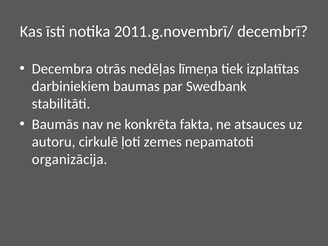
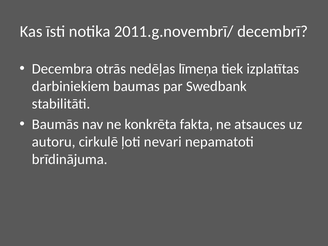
zemes: zemes -> nevari
organizācija: organizācija -> brīdinājuma
